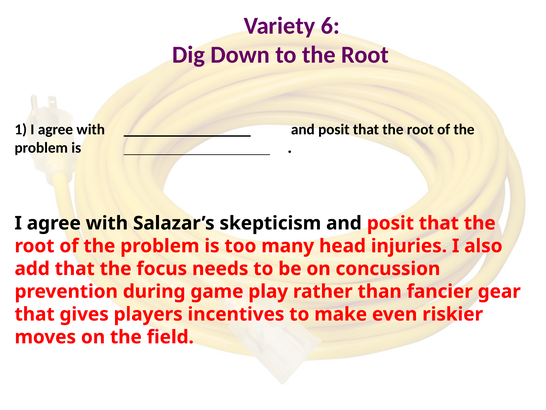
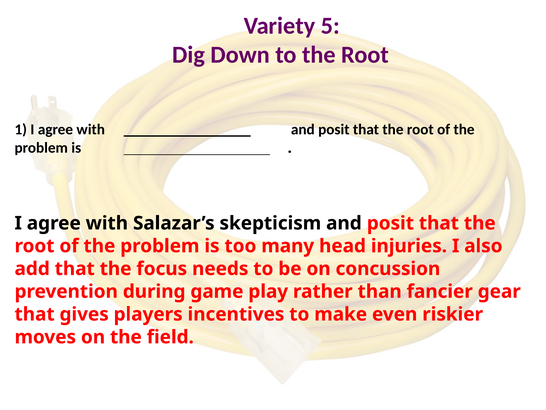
6: 6 -> 5
